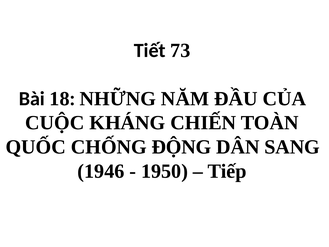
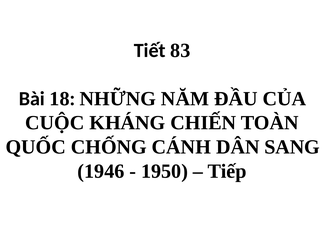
73: 73 -> 83
ĐỘNG: ĐỘNG -> CÁNH
